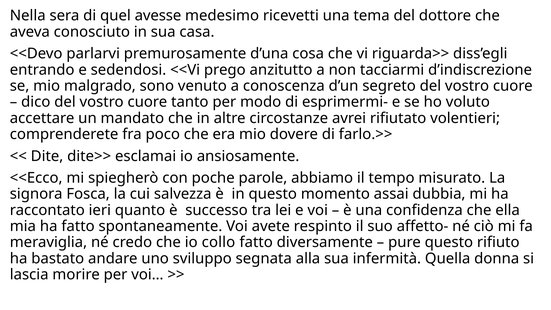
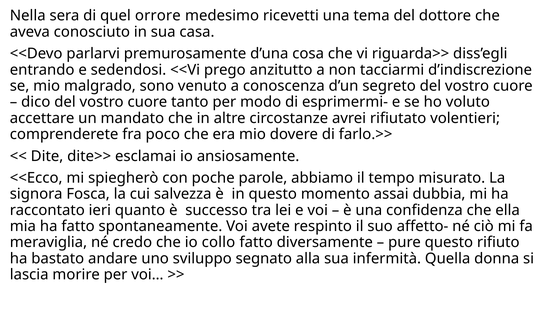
avesse: avesse -> orrore
segnata: segnata -> segnato
